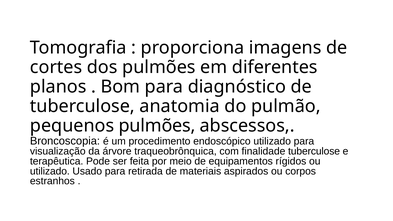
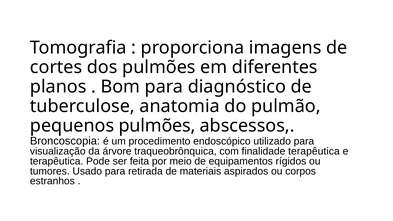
finalidade tuberculose: tuberculose -> terapêutica
utilizado at (50, 171): utilizado -> tumores
